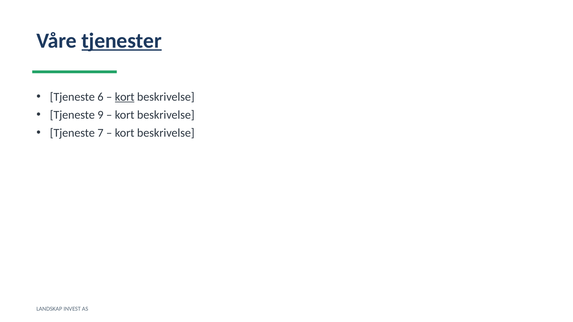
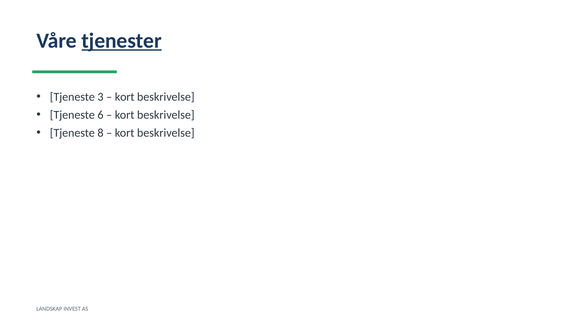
6: 6 -> 3
kort at (125, 97) underline: present -> none
9: 9 -> 6
7: 7 -> 8
